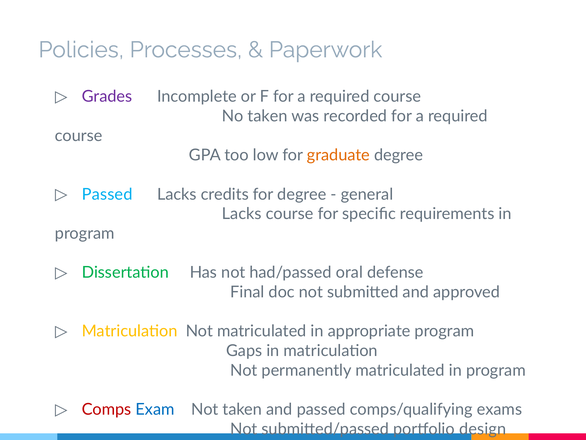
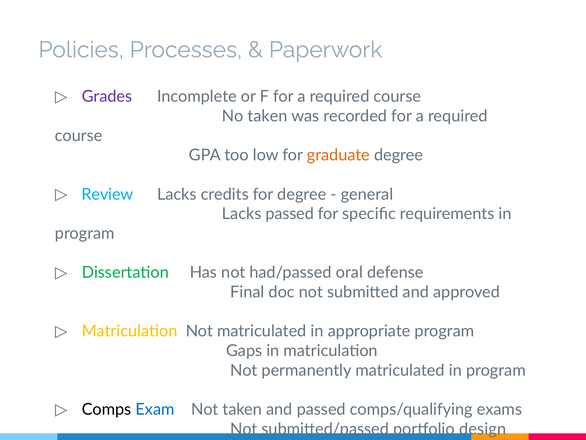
Passed at (107, 194): Passed -> Review
Lacks course: course -> passed
Comps colour: red -> black
